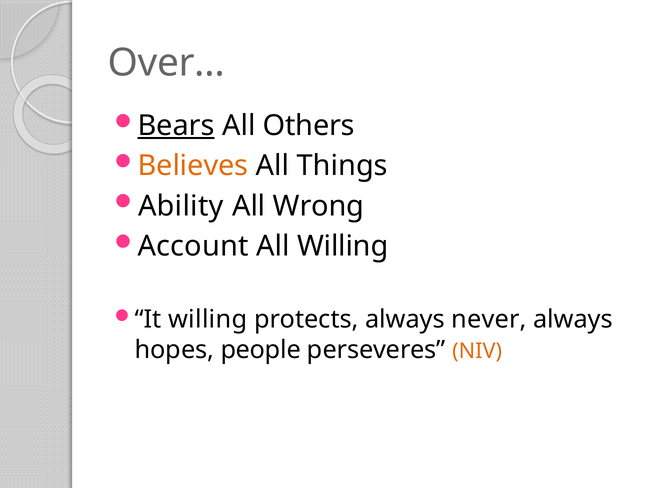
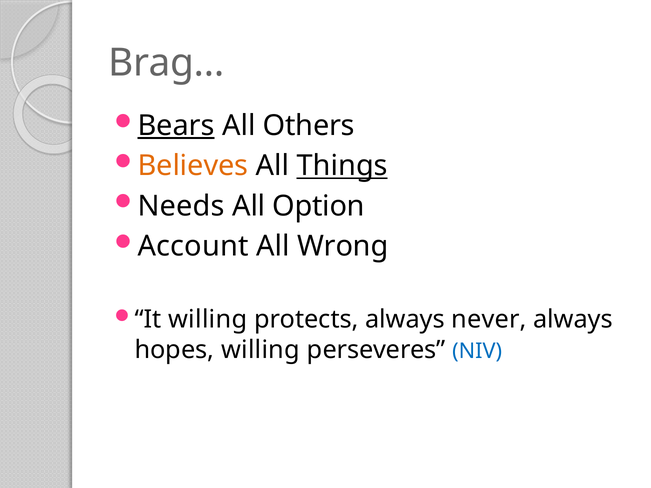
Over…: Over… -> Brag…
Things underline: none -> present
Ability: Ability -> Needs
Wrong: Wrong -> Option
All Willing: Willing -> Wrong
hopes people: people -> willing
NIV colour: orange -> blue
